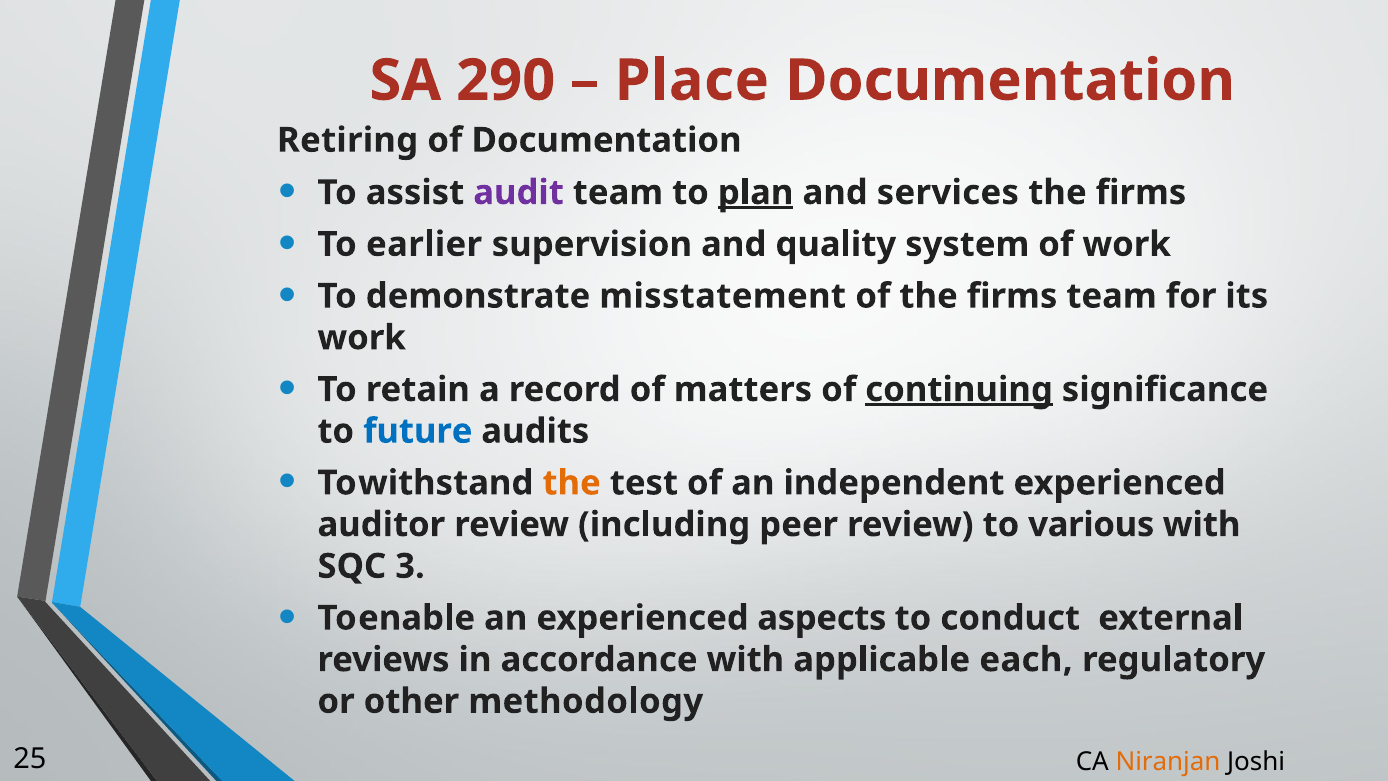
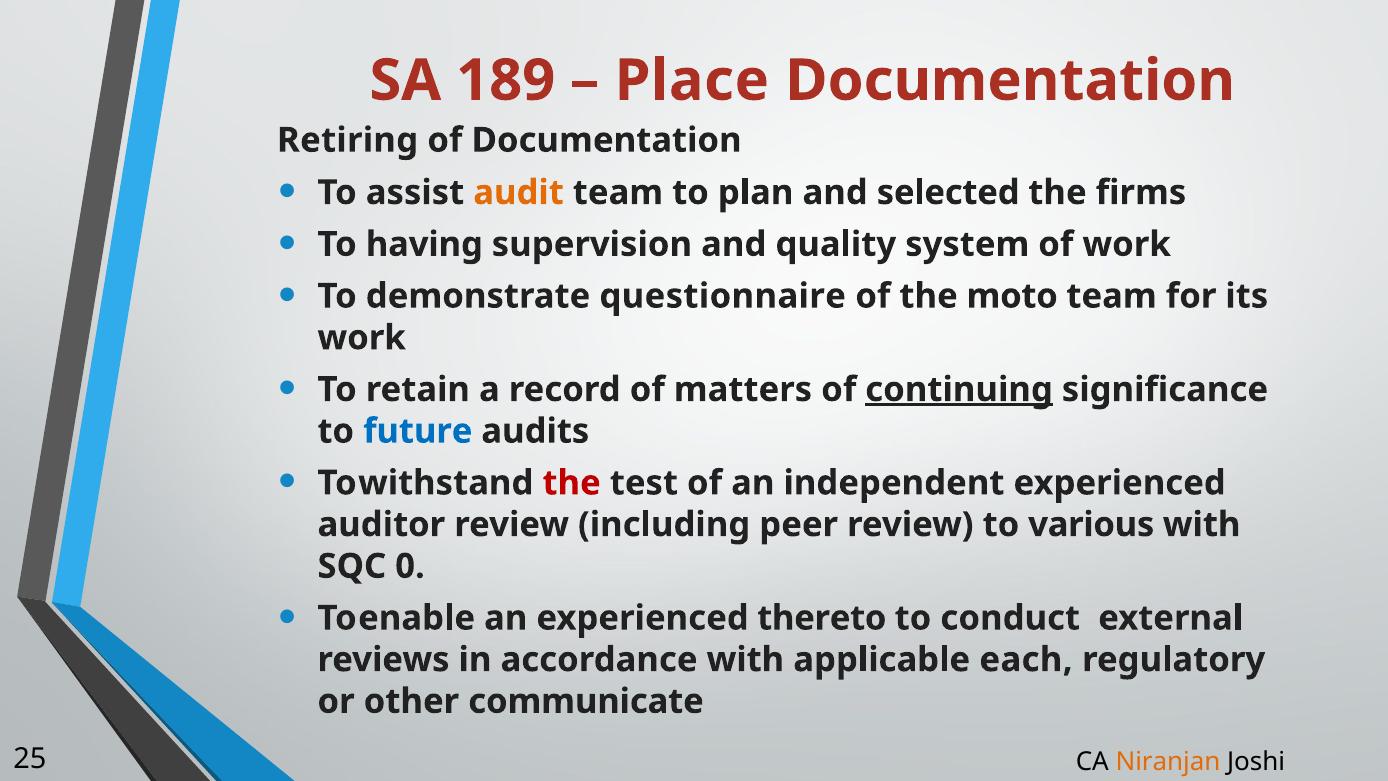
290: 290 -> 189
audit colour: purple -> orange
plan underline: present -> none
services: services -> selected
earlier: earlier -> having
misstatement: misstatement -> questionnaire
of the firms: firms -> moto
the at (572, 483) colour: orange -> red
3: 3 -> 0
aspects: aspects -> thereto
methodology: methodology -> communicate
